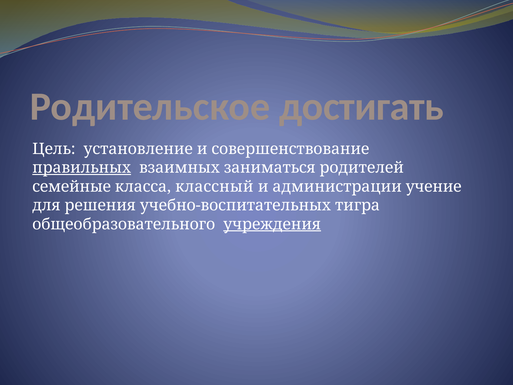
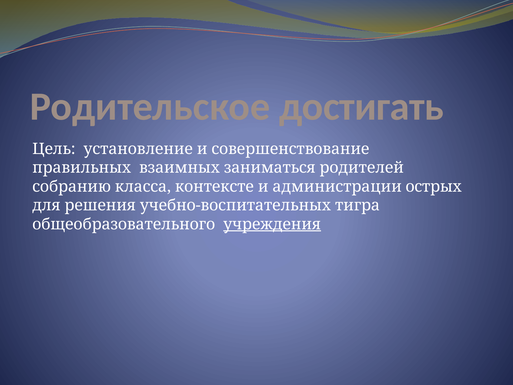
правильных underline: present -> none
семейные: семейные -> собранию
классный: классный -> контексте
учение: учение -> острых
